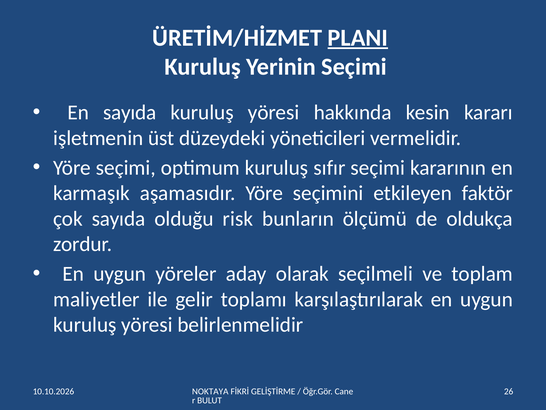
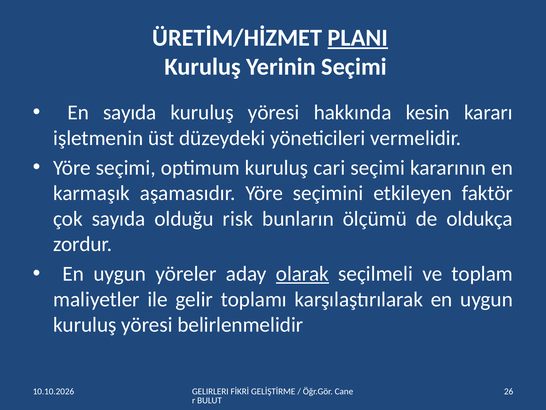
sıfır: sıfır -> cari
olarak underline: none -> present
NOKTAYA: NOKTAYA -> GELIRLERI
